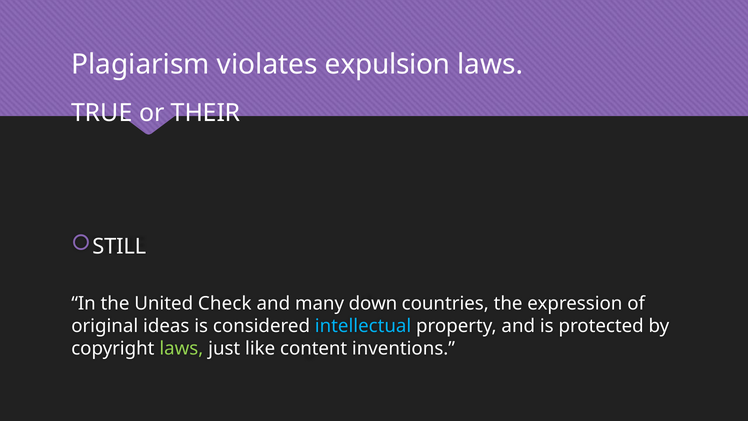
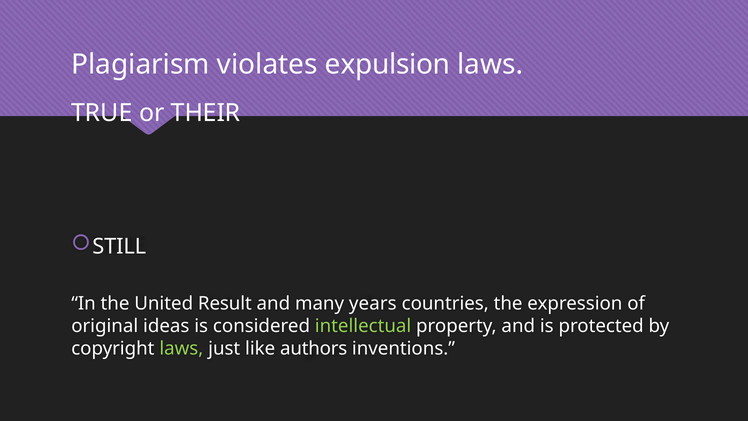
Check: Check -> Result
down: down -> years
intellectual colour: light blue -> light green
content: content -> authors
